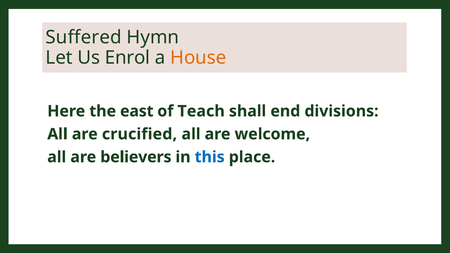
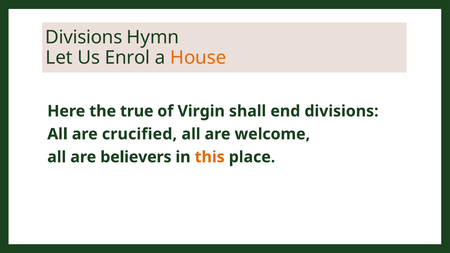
Suffered at (84, 37): Suffered -> Divisions
east: east -> true
Teach: Teach -> Virgin
this colour: blue -> orange
